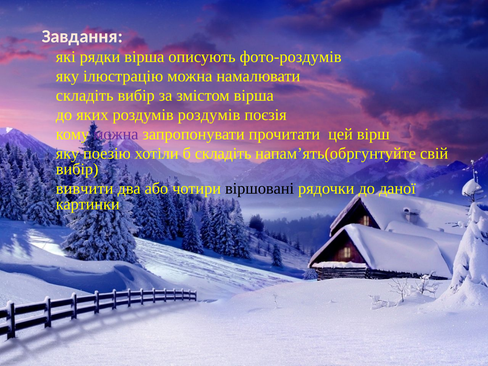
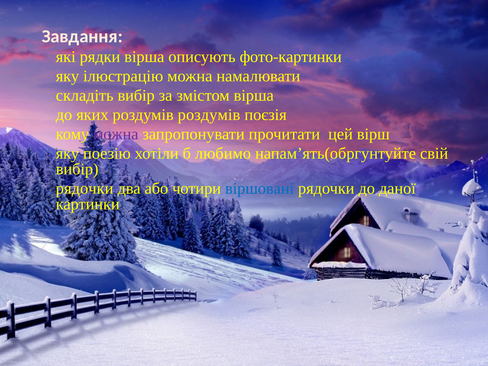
фото-роздумів: фото-роздумів -> фото-картинки
б складіть: складіть -> любимо
вивчити at (85, 188): вивчити -> рядочки
віршовані colour: black -> blue
